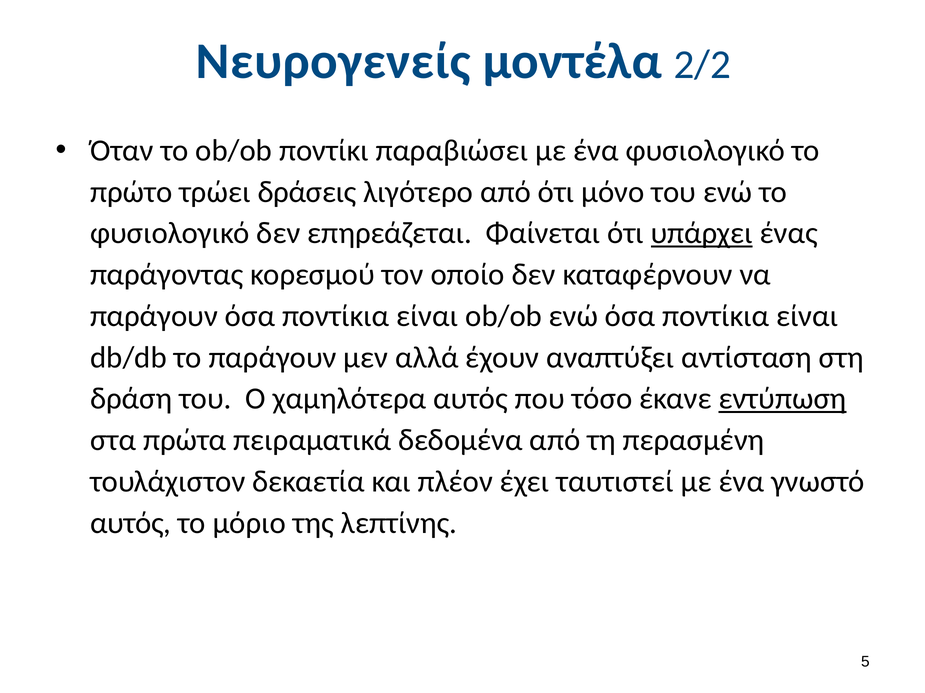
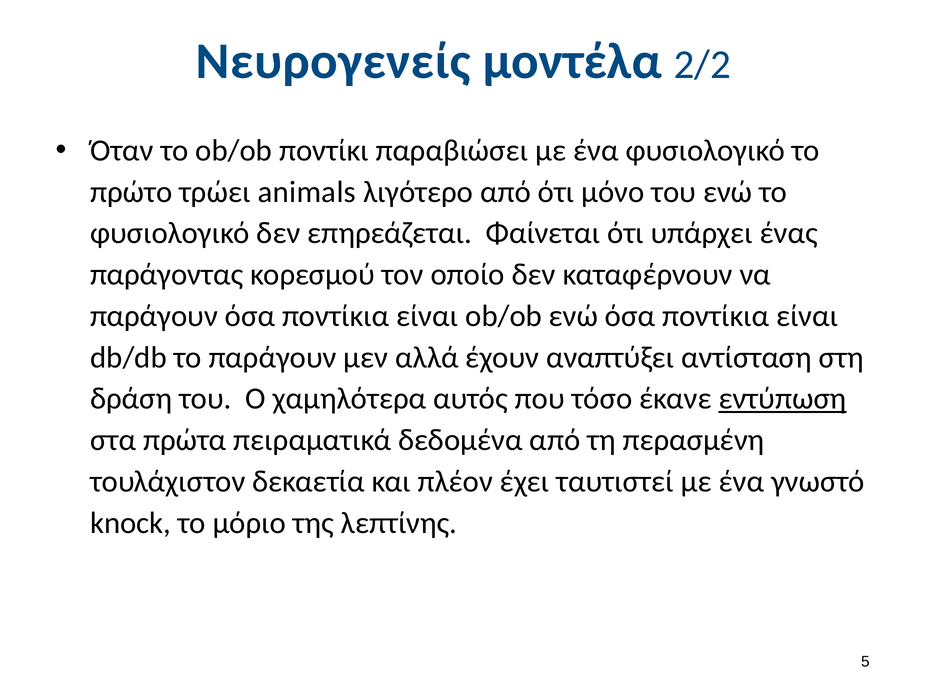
δράσεις: δράσεις -> animals
υπάρχει underline: present -> none
αυτός at (131, 523): αυτός -> knock
